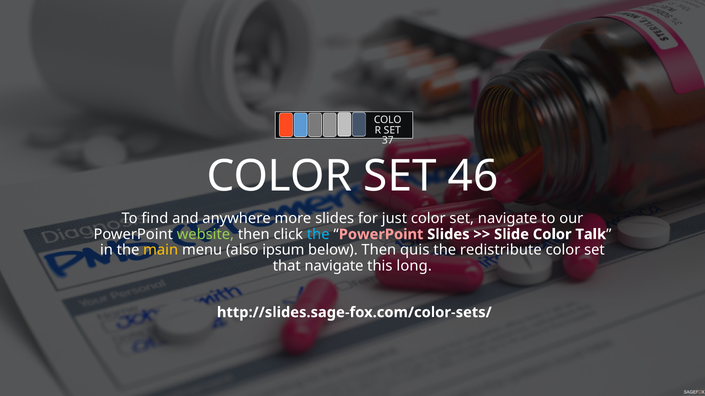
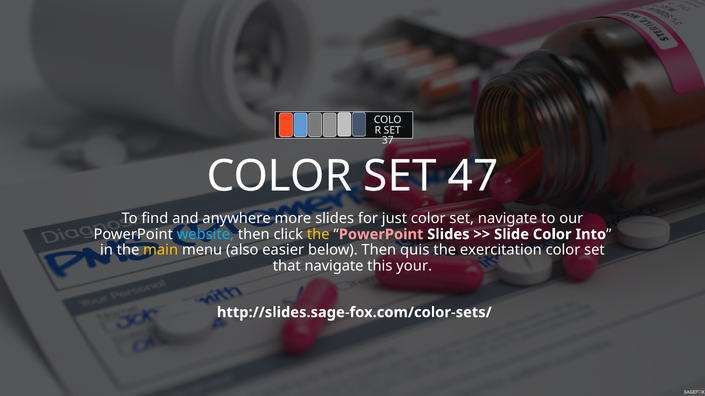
46: 46 -> 47
website colour: light green -> light blue
the at (318, 235) colour: light blue -> yellow
Talk: Talk -> Into
ipsum: ipsum -> easier
redistribute: redistribute -> exercitation
long: long -> your
